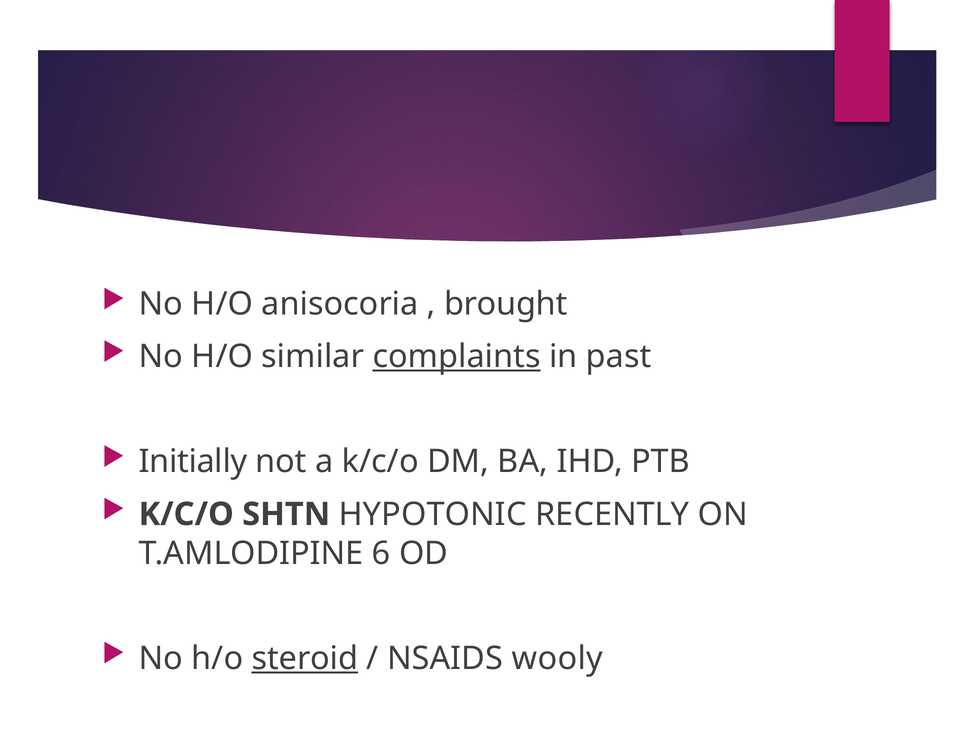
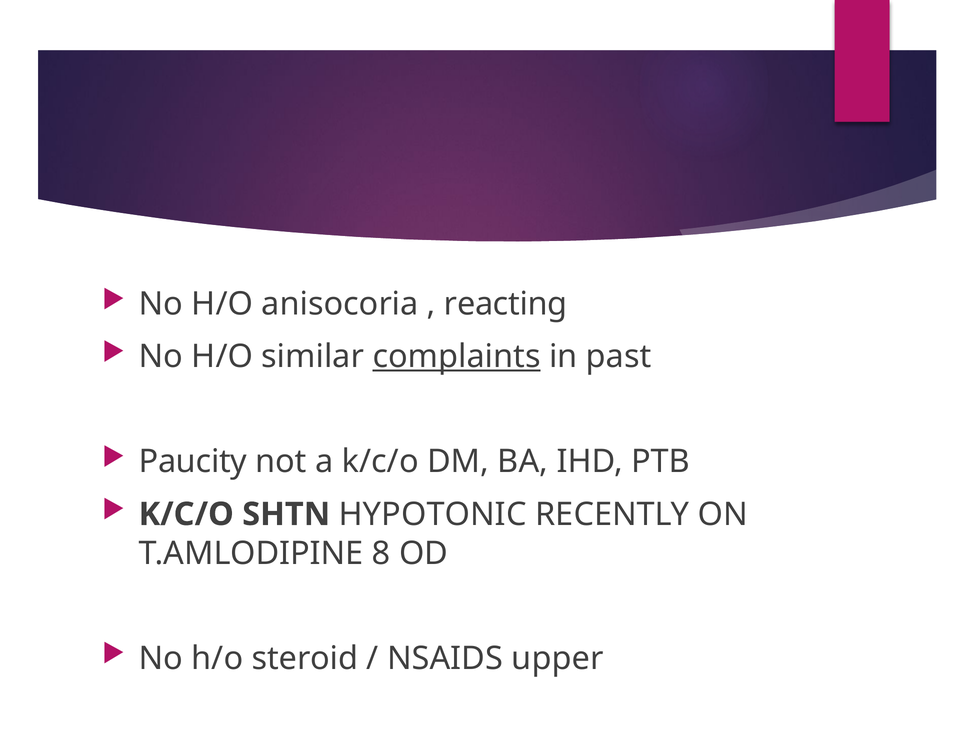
brought: brought -> reacting
Initially: Initially -> Paucity
6: 6 -> 8
steroid underline: present -> none
wooly: wooly -> upper
